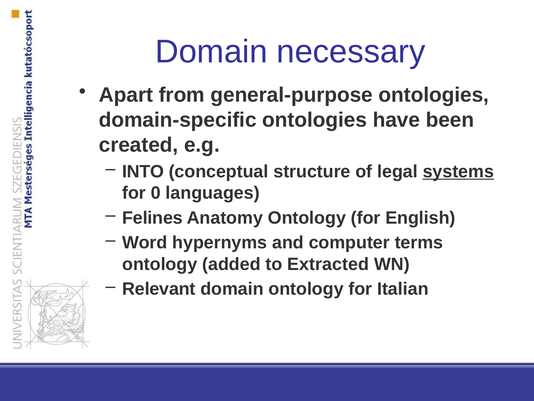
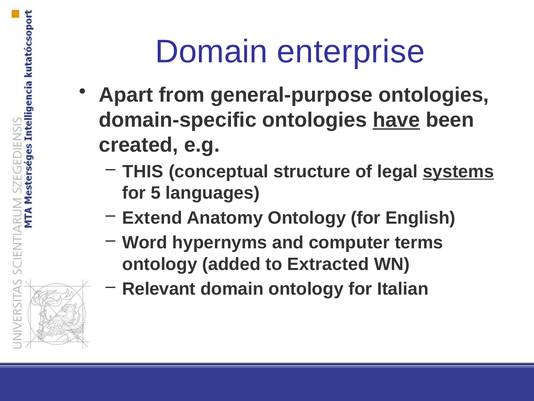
necessary: necessary -> enterprise
have underline: none -> present
INTO: INTO -> THIS
0: 0 -> 5
Felines: Felines -> Extend
